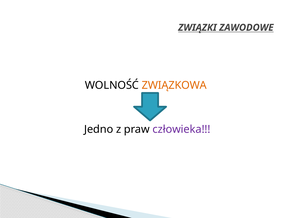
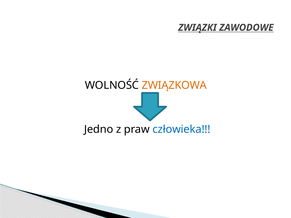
człowieka colour: purple -> blue
